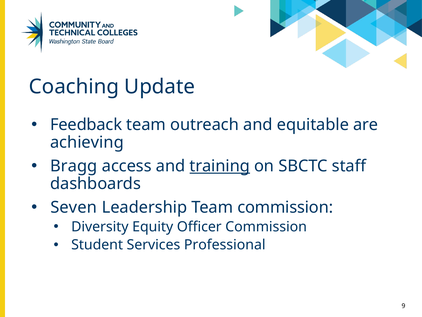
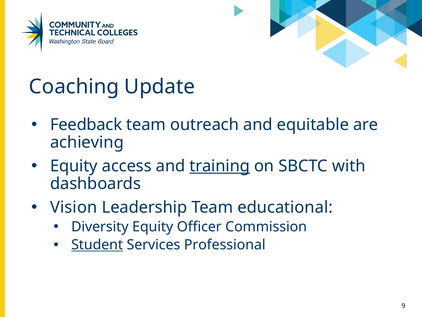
Bragg at (74, 166): Bragg -> Equity
staff: staff -> with
Seven: Seven -> Vision
Team commission: commission -> educational
Student underline: none -> present
